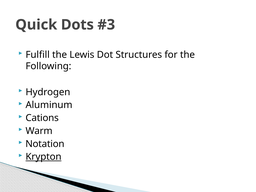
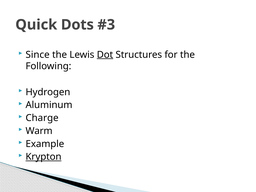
Fulfill: Fulfill -> Since
Dot underline: none -> present
Cations: Cations -> Charge
Notation: Notation -> Example
